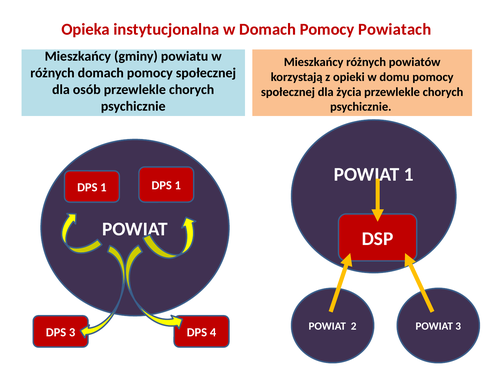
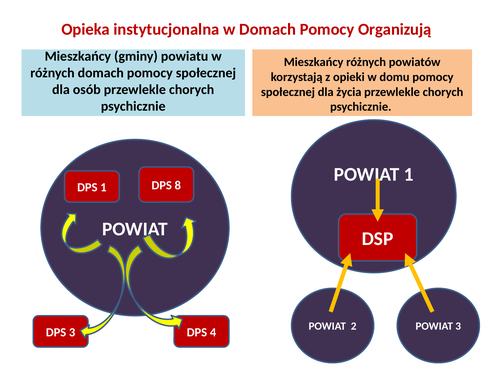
Powiatach: Powiatach -> Organizują
1 at (178, 185): 1 -> 8
